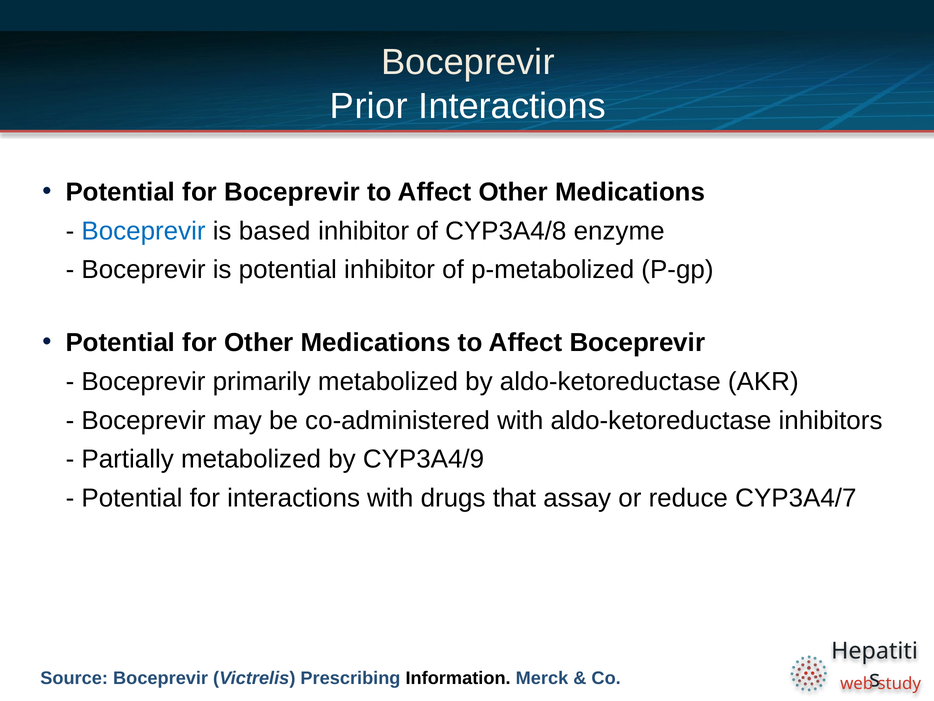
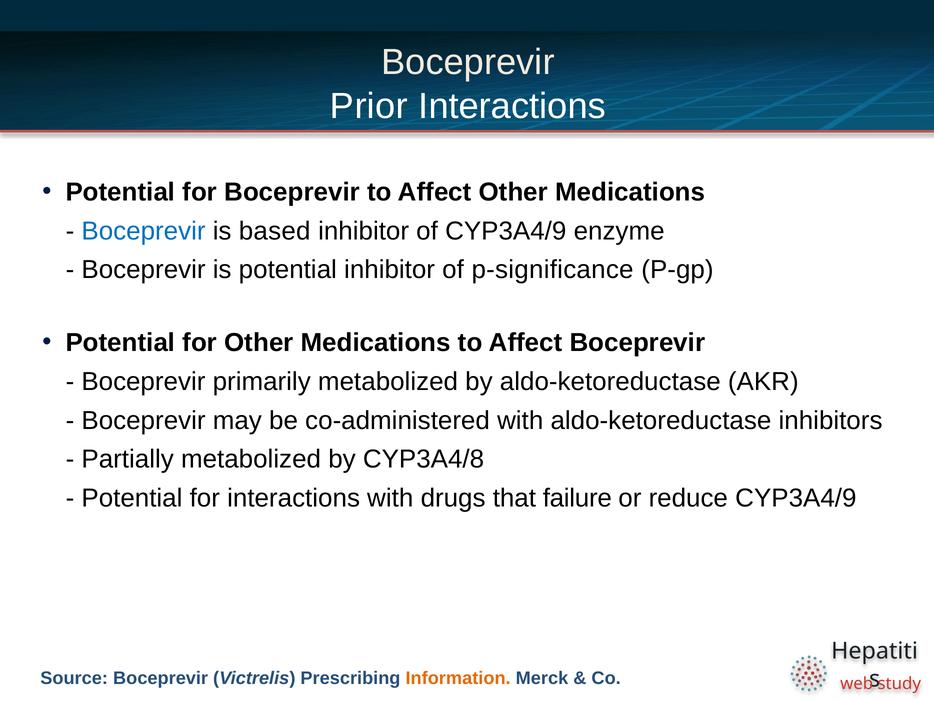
of CYP3A4/8: CYP3A4/8 -> CYP3A4/9
p-metabolized: p-metabolized -> p-significance
CYP3A4/9: CYP3A4/9 -> CYP3A4/8
assay: assay -> failure
reduce CYP3A4/7: CYP3A4/7 -> CYP3A4/9
Information colour: black -> orange
